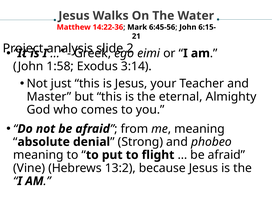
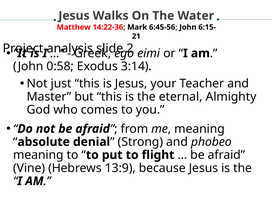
1:58: 1:58 -> 0:58
13:2: 13:2 -> 13:9
